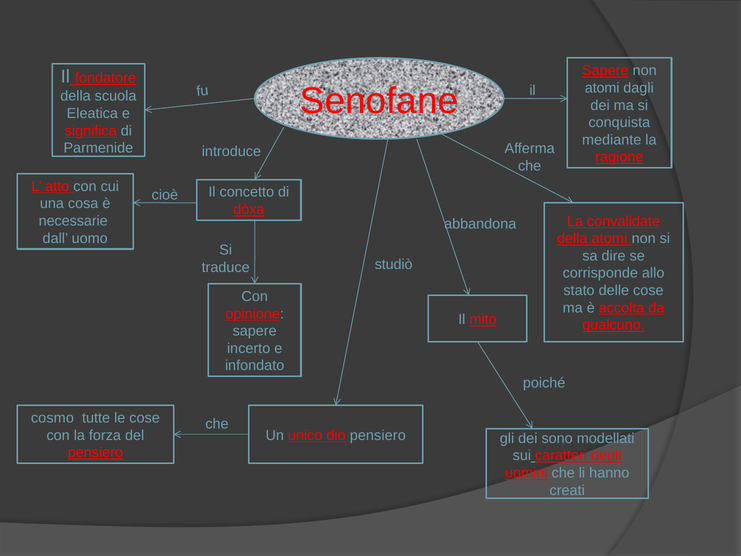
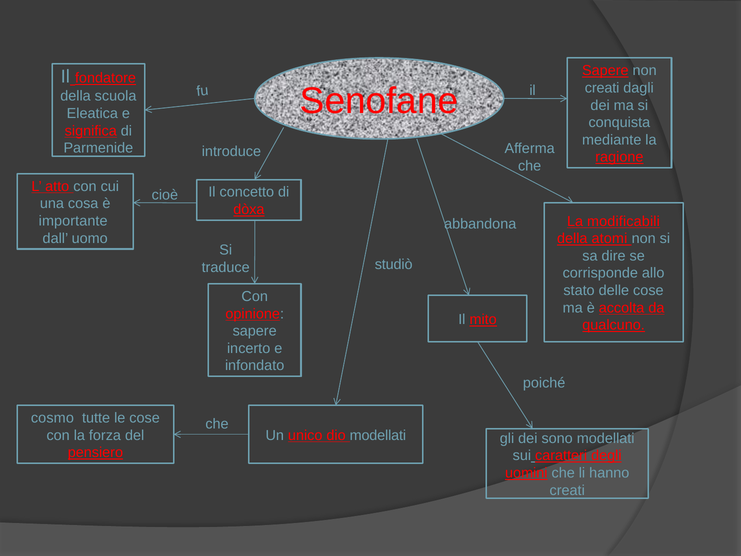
atomi at (602, 88): atomi -> creati
necessarie: necessarie -> importante
convalidate: convalidate -> modificabili
dio pensiero: pensiero -> modellati
